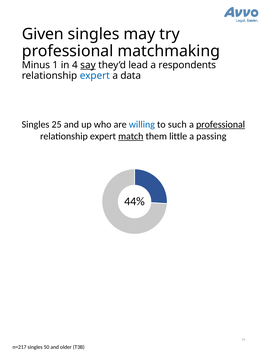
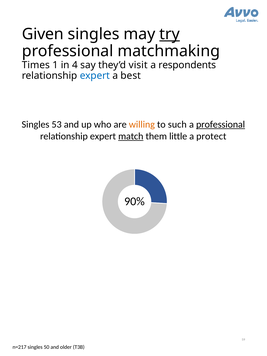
try underline: none -> present
Minus: Minus -> Times
say underline: present -> none
lead: lead -> visit
data: data -> best
25: 25 -> 53
willing colour: blue -> orange
passing: passing -> protect
44%: 44% -> 90%
